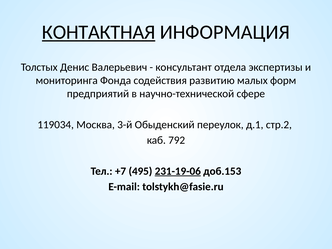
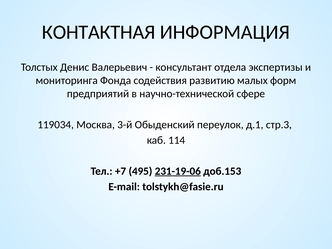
КОНТАКТНАЯ underline: present -> none
стр.2: стр.2 -> стр.3
792: 792 -> 114
